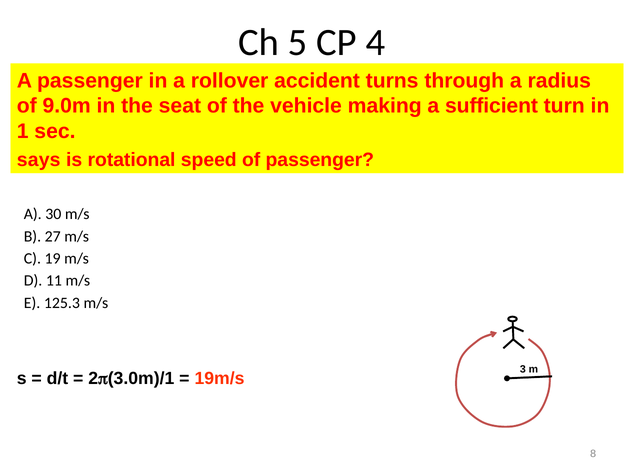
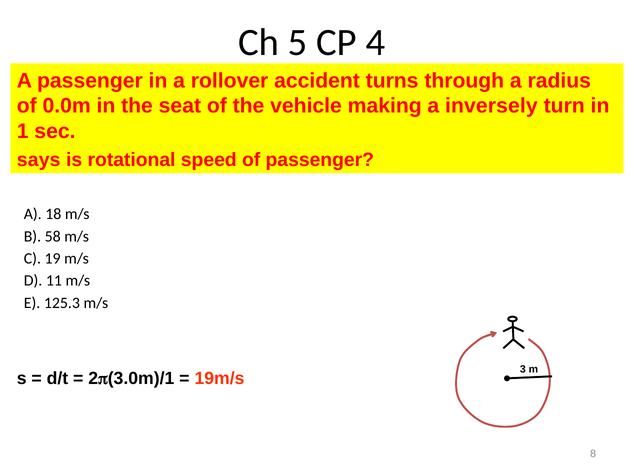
9.0m: 9.0m -> 0.0m
sufficient: sufficient -> inversely
30: 30 -> 18
27: 27 -> 58
